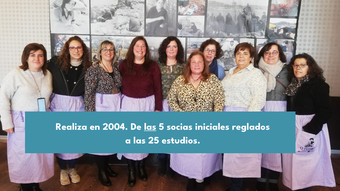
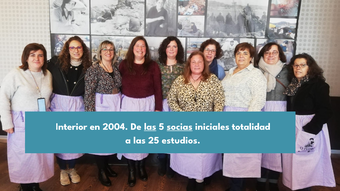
Realiza: Realiza -> Interior
socias underline: none -> present
reglados: reglados -> totalidad
